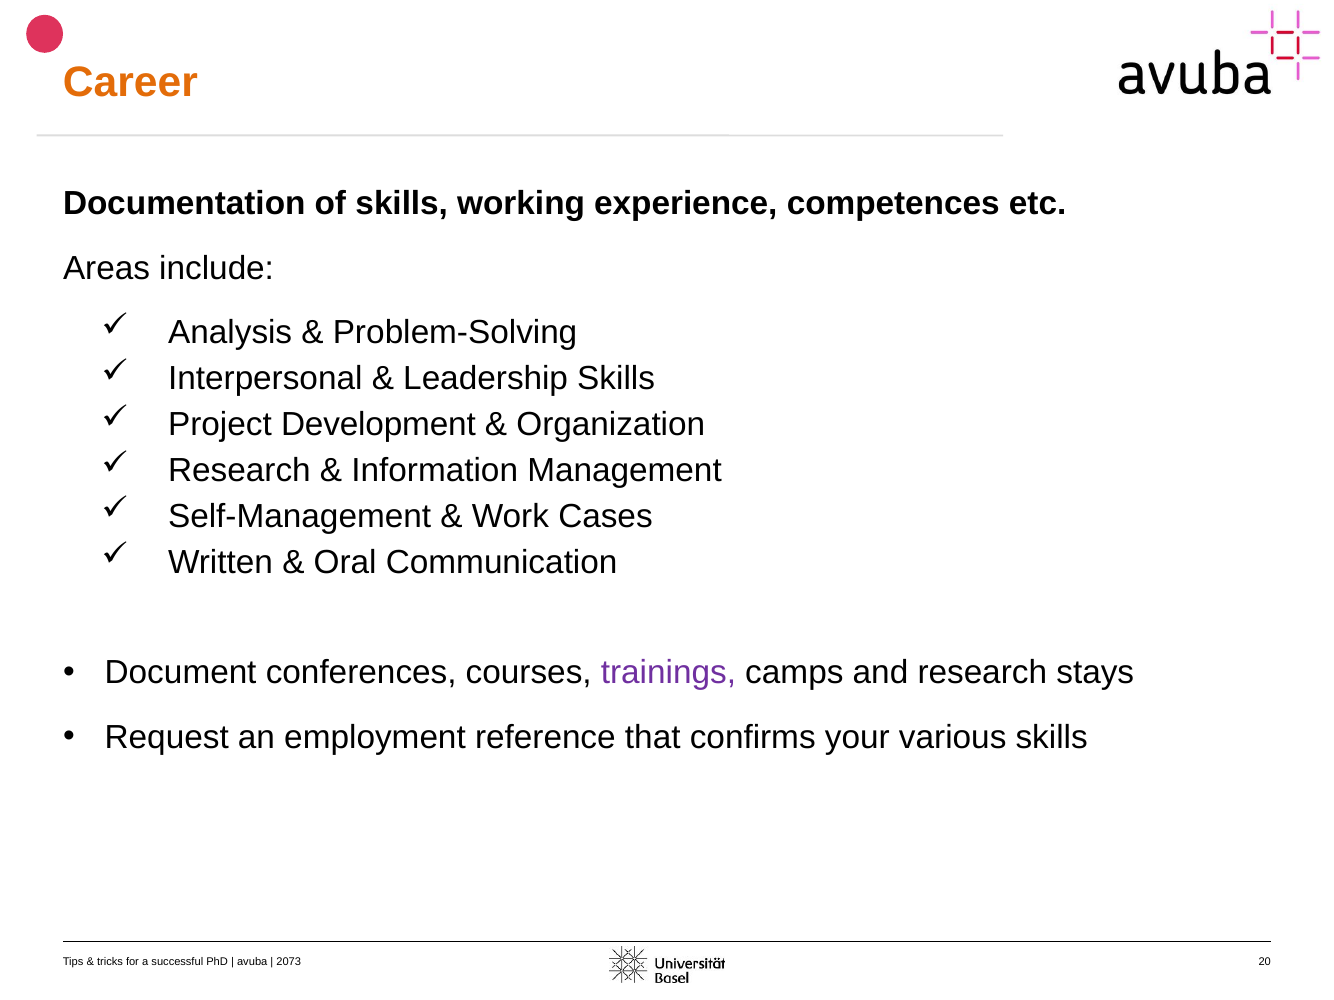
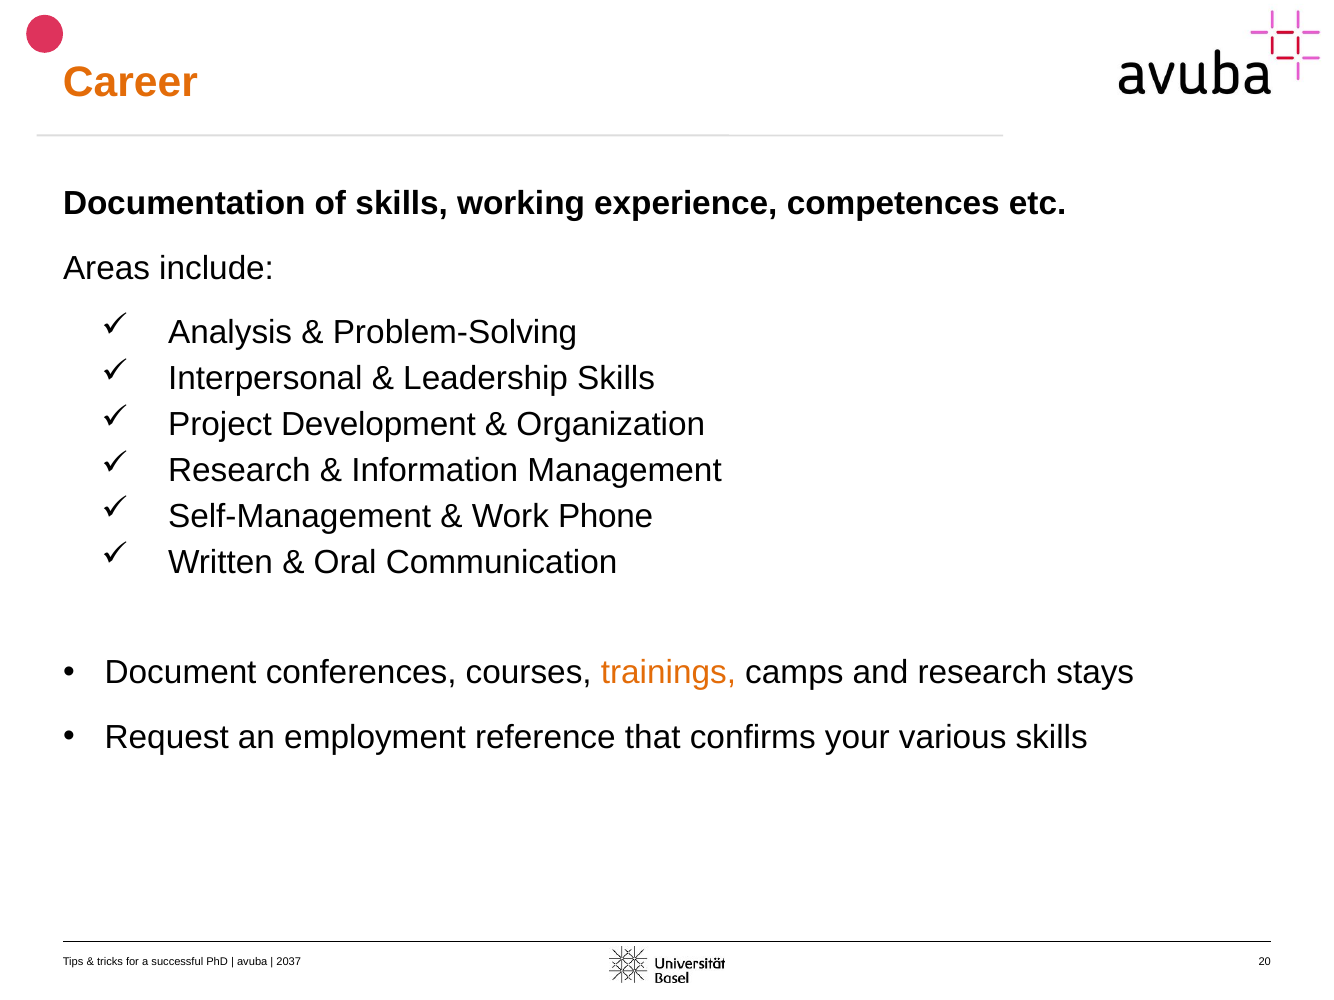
Cases: Cases -> Phone
trainings colour: purple -> orange
2073: 2073 -> 2037
